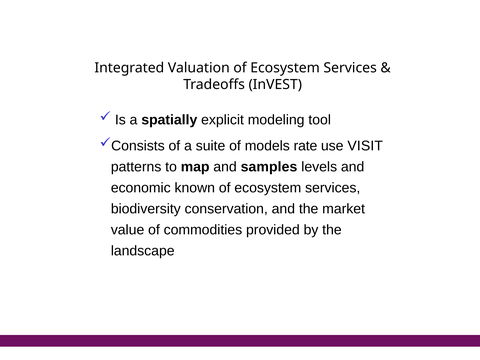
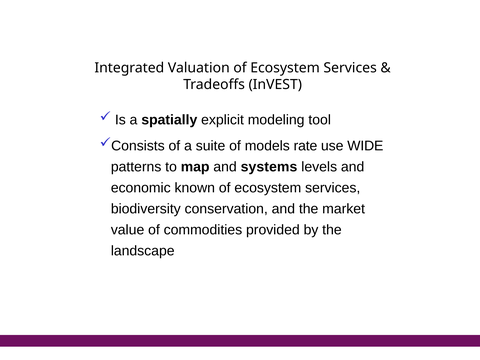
VISIT: VISIT -> WIDE
samples: samples -> systems
